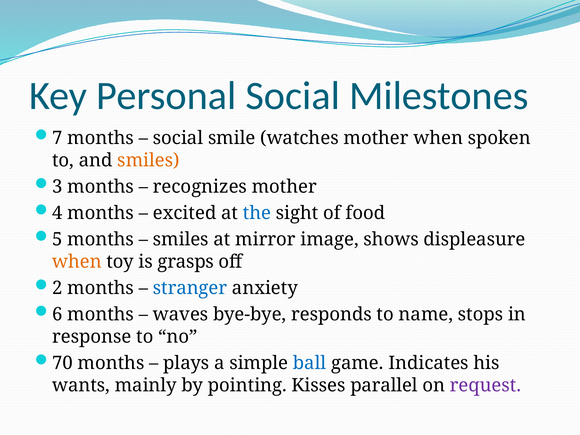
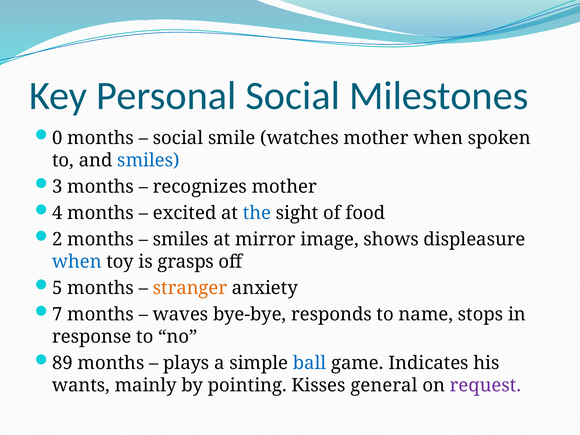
7: 7 -> 0
smiles at (148, 160) colour: orange -> blue
5: 5 -> 2
when at (77, 262) colour: orange -> blue
2: 2 -> 5
stranger colour: blue -> orange
6: 6 -> 7
70: 70 -> 89
parallel: parallel -> general
